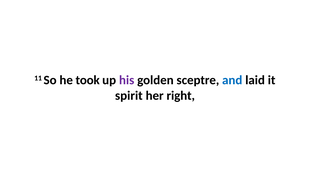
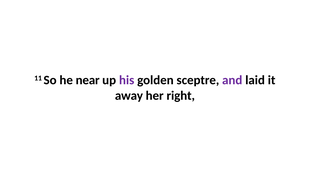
took: took -> near
and colour: blue -> purple
spirit: spirit -> away
